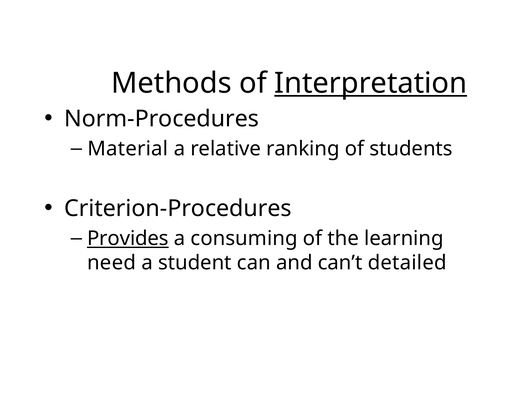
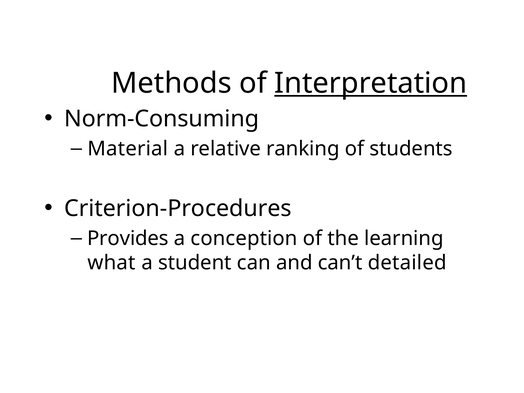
Norm-Procedures: Norm-Procedures -> Norm-Consuming
Provides underline: present -> none
consuming: consuming -> conception
need: need -> what
